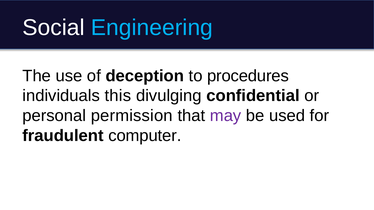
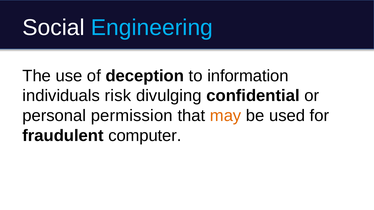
procedures: procedures -> information
this: this -> risk
may colour: purple -> orange
